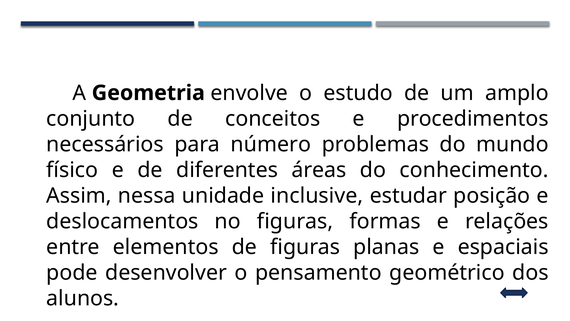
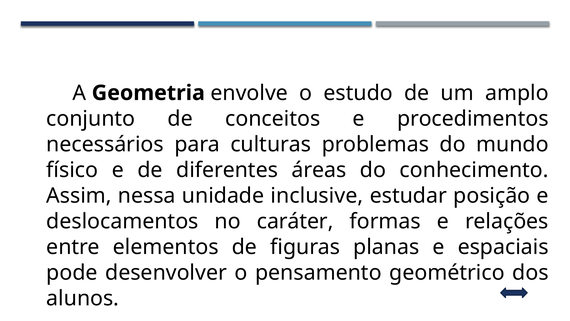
número: número -> culturas
no figuras: figuras -> caráter
